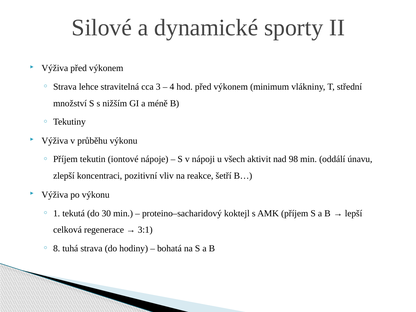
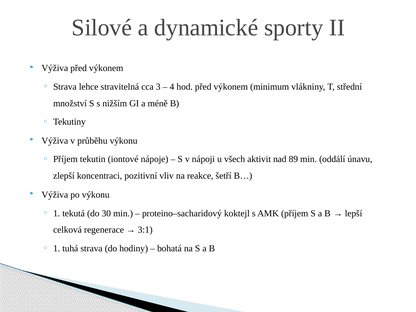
98: 98 -> 89
8 at (57, 248): 8 -> 1
